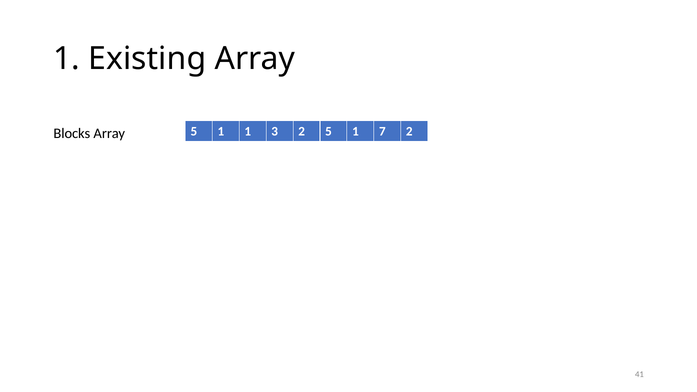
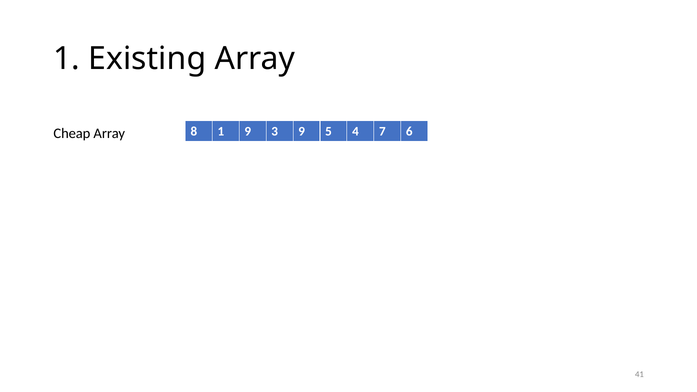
Blocks: Blocks -> Cheap
Array 5: 5 -> 8
1 1: 1 -> 9
3 2: 2 -> 9
1 at (355, 132): 1 -> 4
7 2: 2 -> 6
